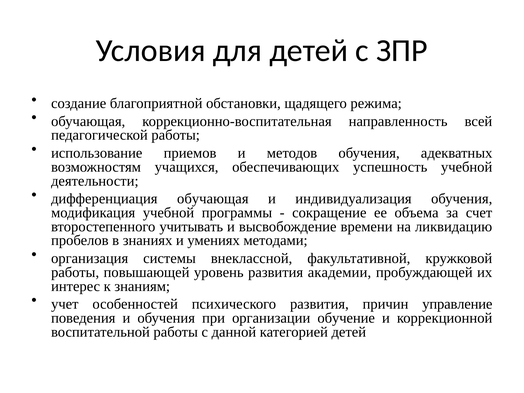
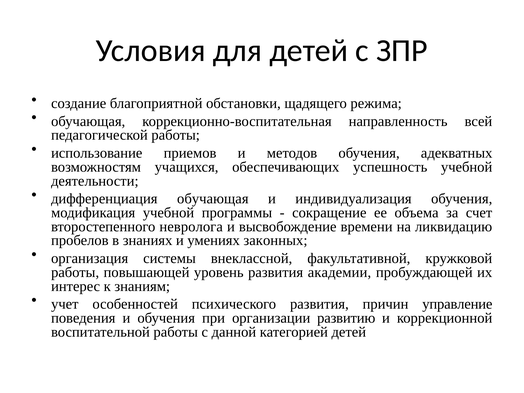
учитывать: учитывать -> невролога
методами: методами -> законных
обучение: обучение -> развитию
